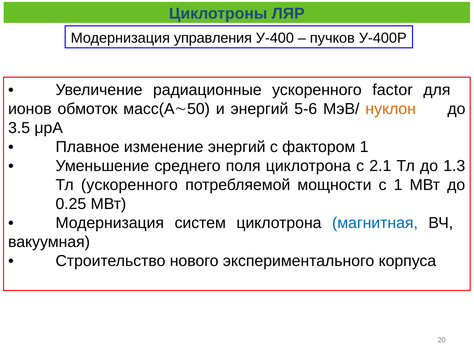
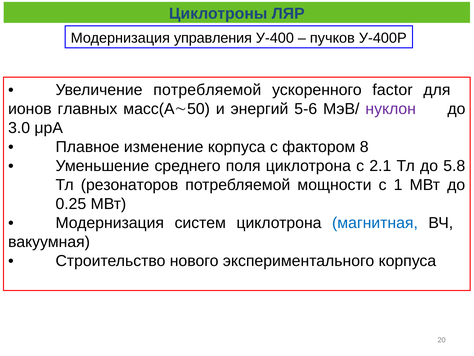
Увеличение радиационные: радиационные -> потребляемой
обмоток: обмоток -> главных
нуклон colour: orange -> purple
3.5: 3.5 -> 3.0
изменение энергий: энергий -> корпуса
фактором 1: 1 -> 8
1.3: 1.3 -> 5.8
Тл ускоренного: ускоренного -> резонаторов
